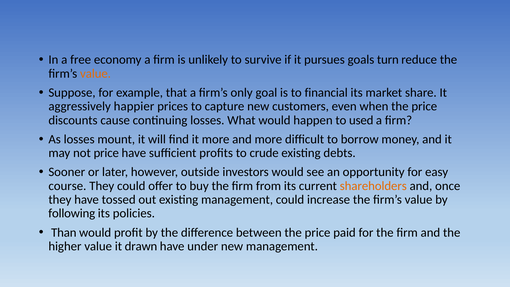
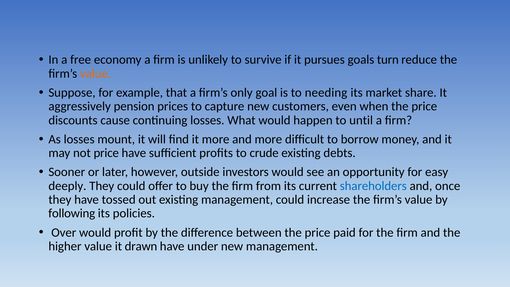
financial: financial -> needing
happier: happier -> pension
used: used -> until
course: course -> deeply
shareholders colour: orange -> blue
Than: Than -> Over
